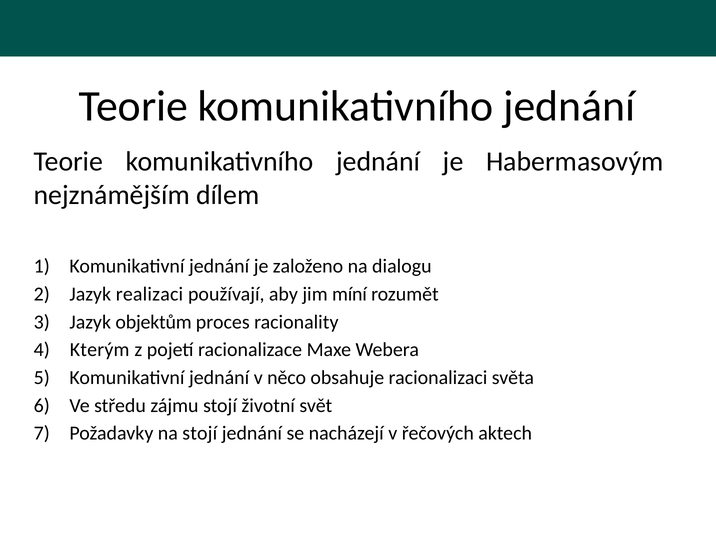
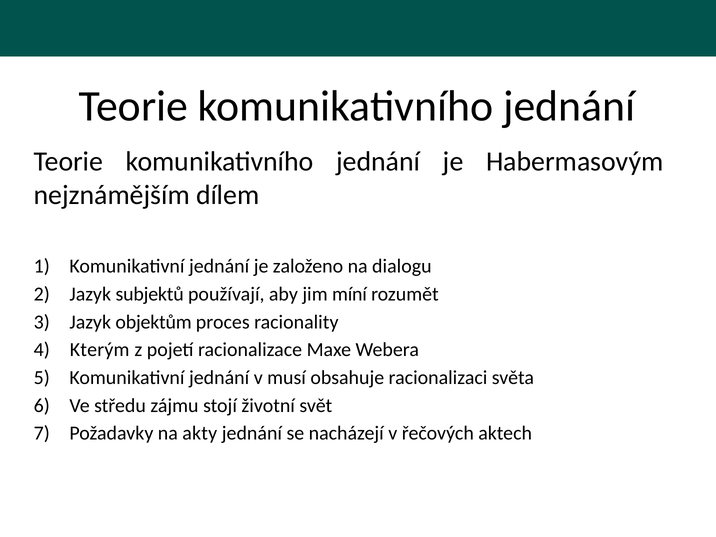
realizaci: realizaci -> subjektů
něco: něco -> musí
na stojí: stojí -> akty
